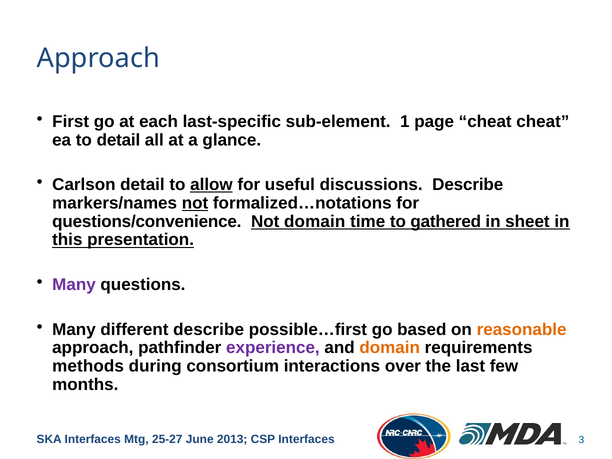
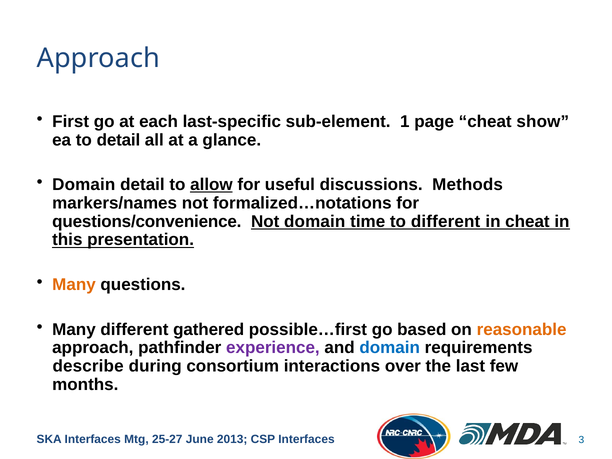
cheat cheat: cheat -> show
Carlson at (84, 185): Carlson -> Domain
discussions Describe: Describe -> Methods
not at (195, 203) underline: present -> none
to gathered: gathered -> different
in sheet: sheet -> cheat
Many at (74, 285) colour: purple -> orange
different describe: describe -> gathered
domain at (390, 348) colour: orange -> blue
methods: methods -> describe
